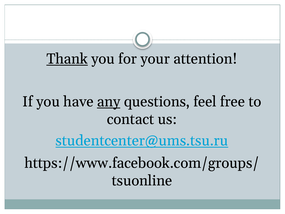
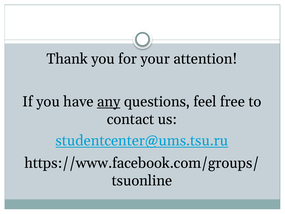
Thank underline: present -> none
